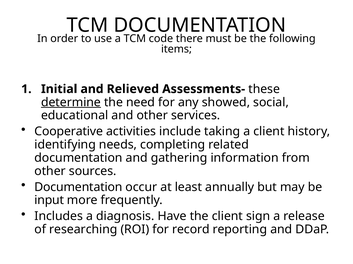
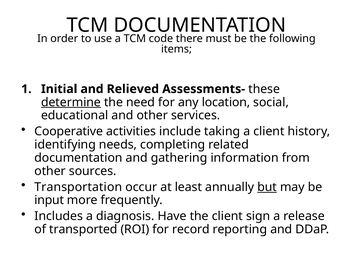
showed: showed -> location
Documentation at (78, 188): Documentation -> Transportation
but underline: none -> present
researching: researching -> transported
